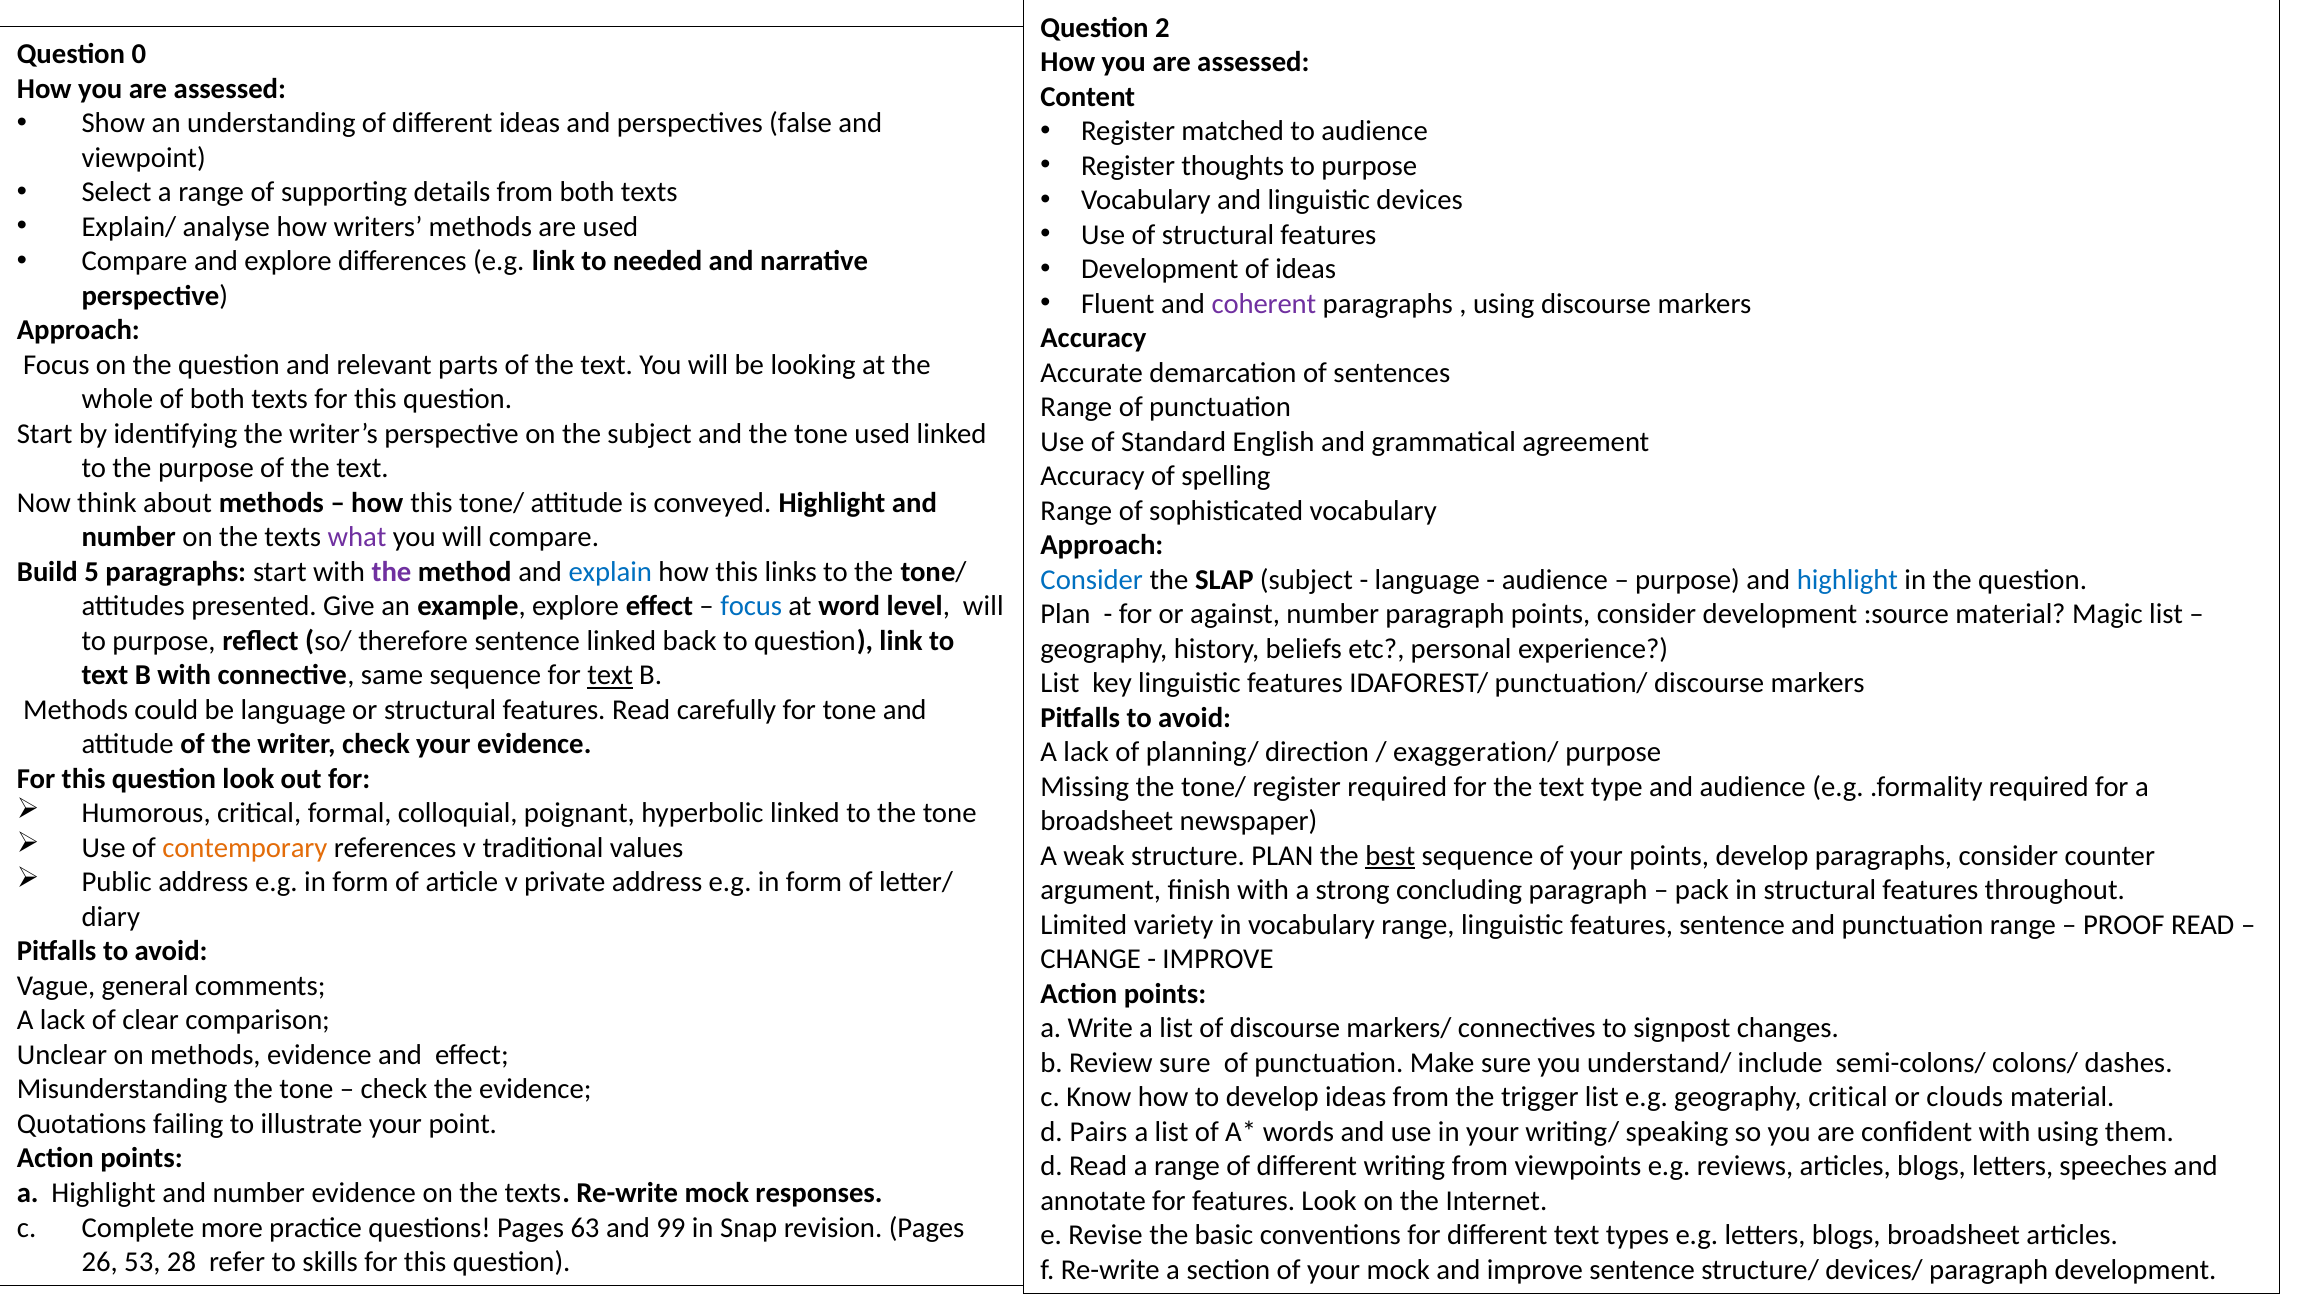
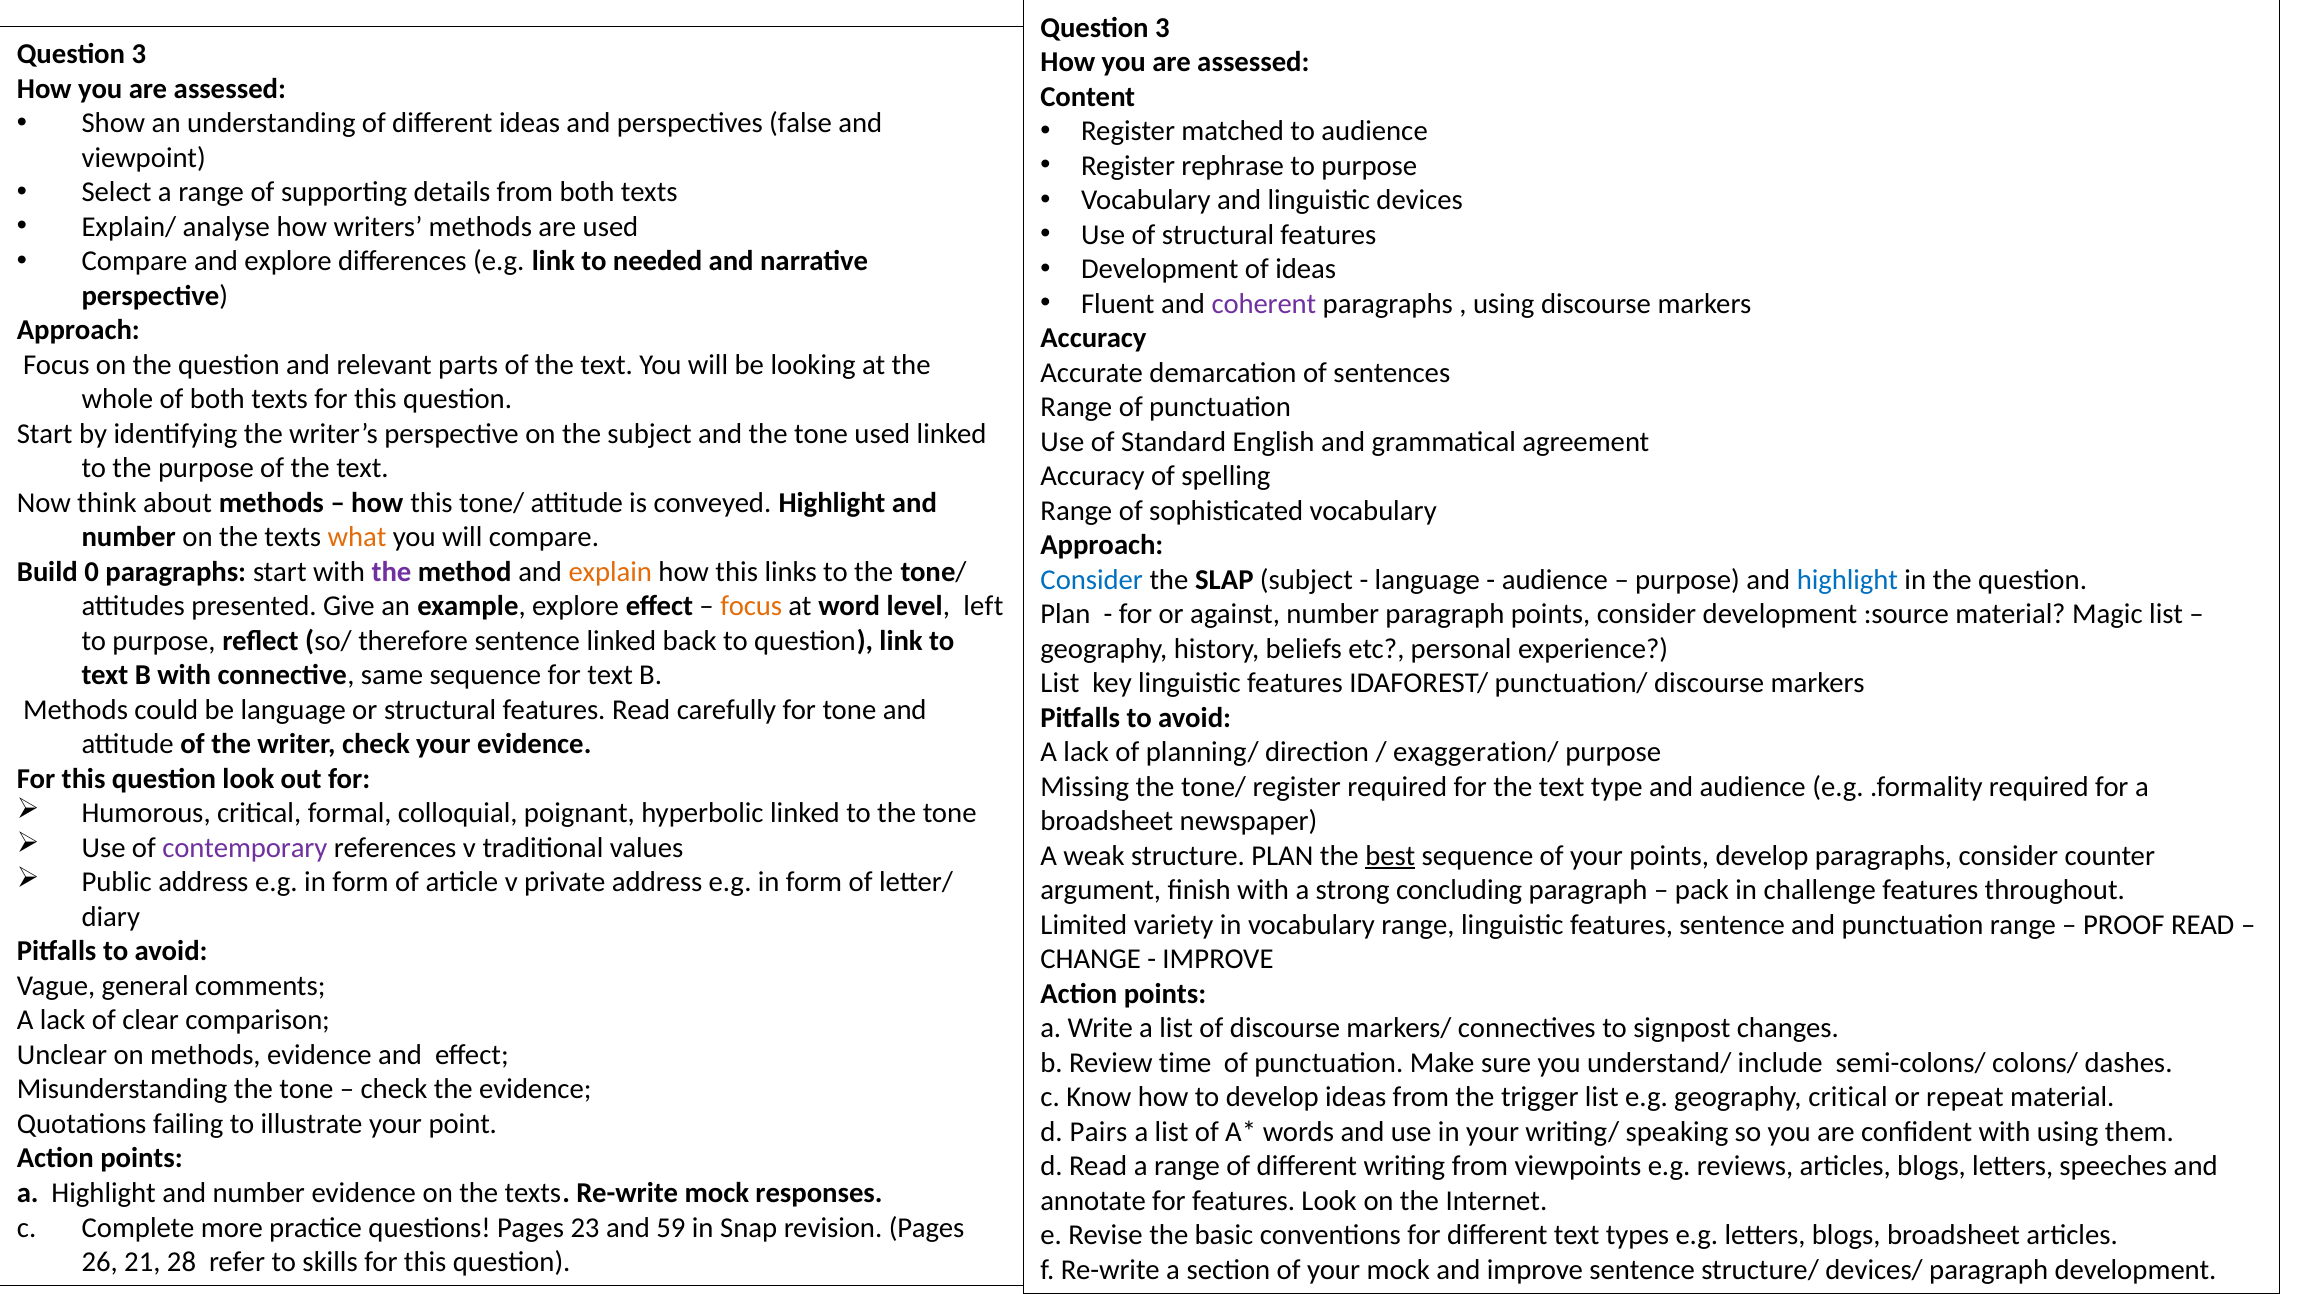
2 at (1162, 28): 2 -> 3
0 at (139, 54): 0 -> 3
thoughts: thoughts -> rephrase
what colour: purple -> orange
5: 5 -> 0
explain colour: blue -> orange
focus at (751, 607) colour: blue -> orange
level will: will -> left
text at (610, 676) underline: present -> none
contemporary colour: orange -> purple
in structural: structural -> challenge
Review sure: sure -> time
clouds: clouds -> repeat
63: 63 -> 23
99: 99 -> 59
53: 53 -> 21
